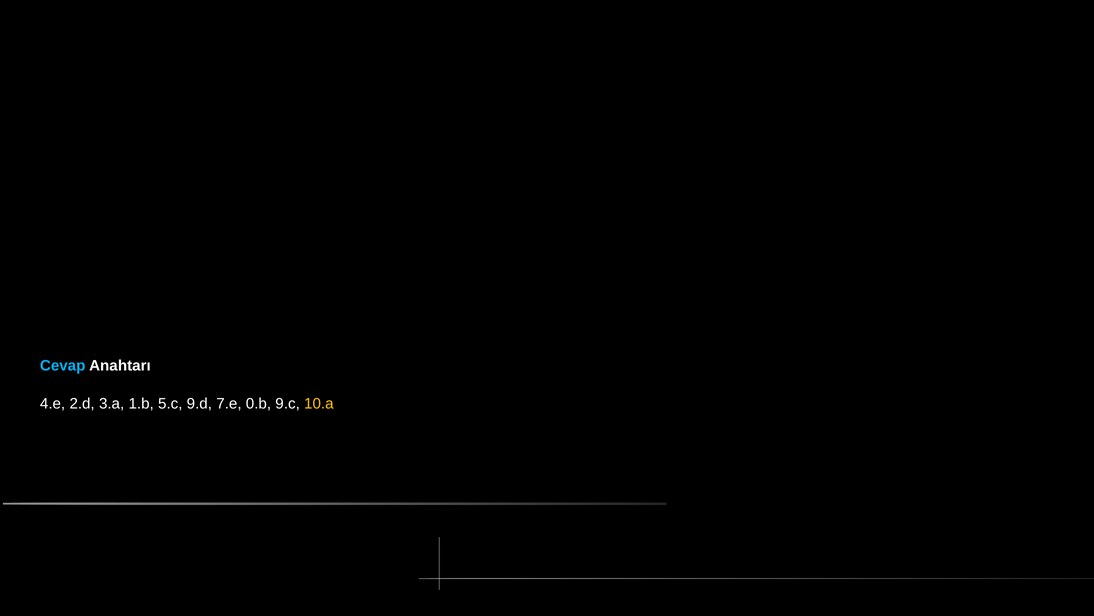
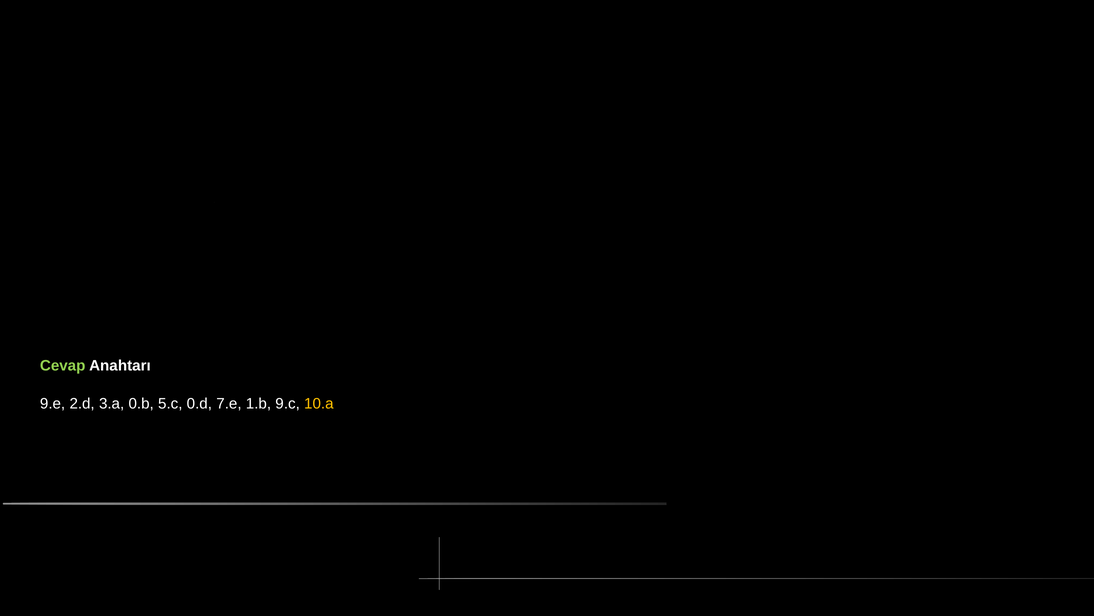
Cevap at (63, 365) colour: light blue -> light green
4.e: 4.e -> 9.e
1.b: 1.b -> 0.b
9.d: 9.d -> 0.d
0.b: 0.b -> 1.b
